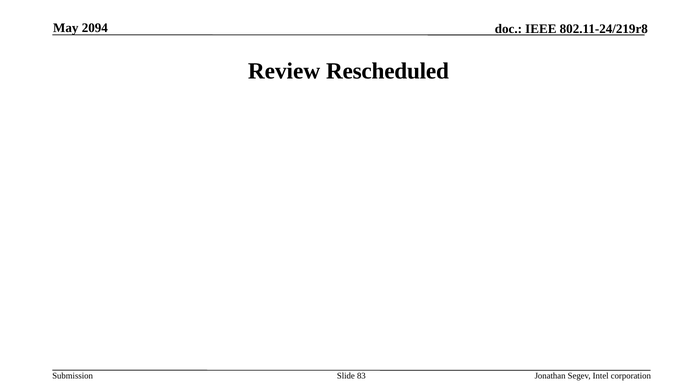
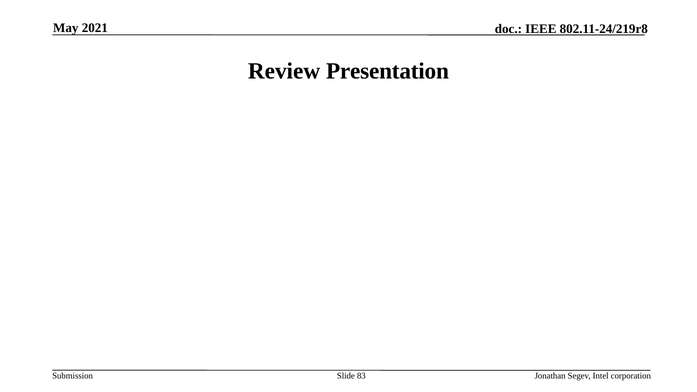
2094: 2094 -> 2021
Rescheduled: Rescheduled -> Presentation
